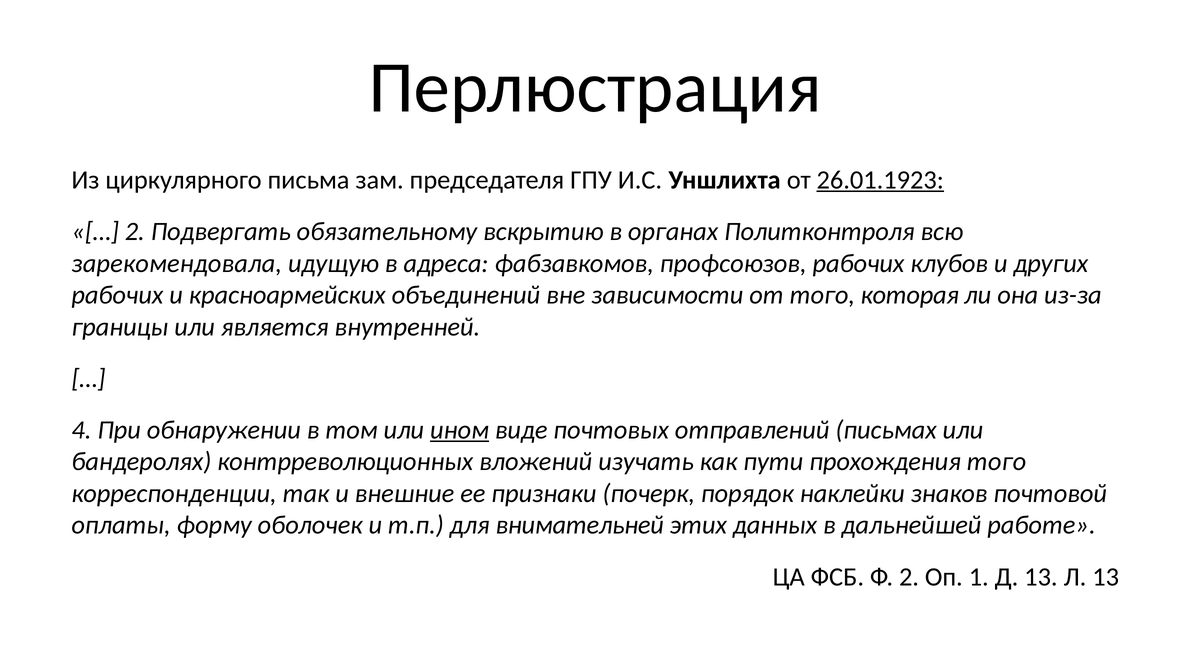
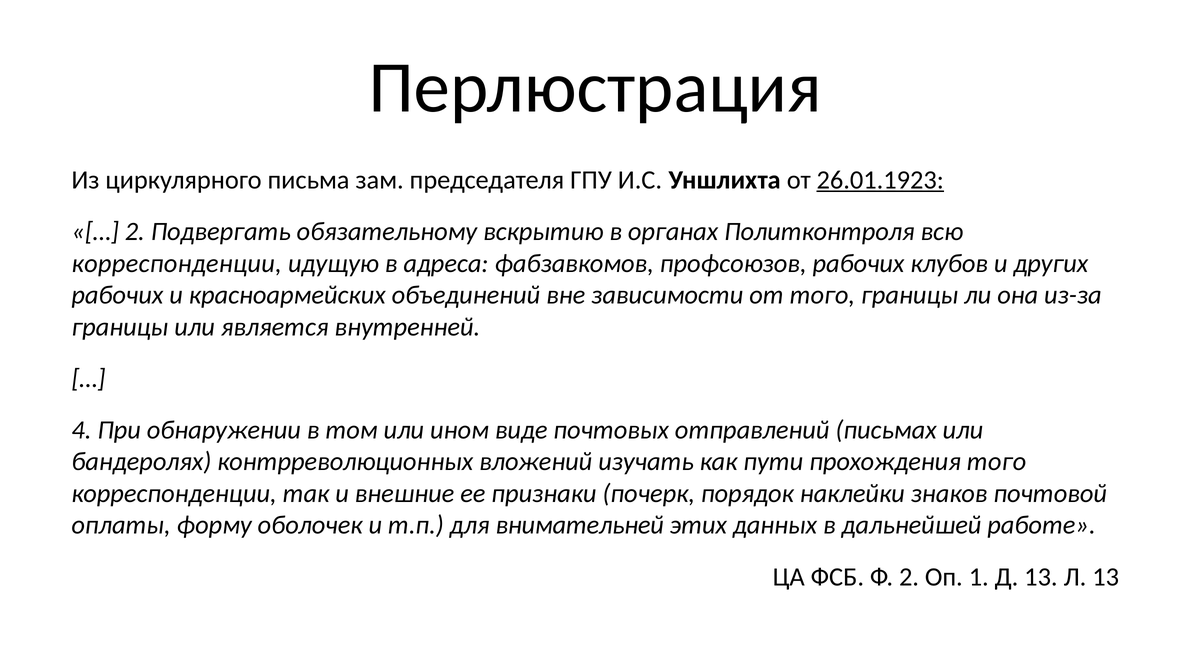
зарекомендовала at (177, 263): зарекомендовала -> корреспонденции
того которая: которая -> границы
ином underline: present -> none
